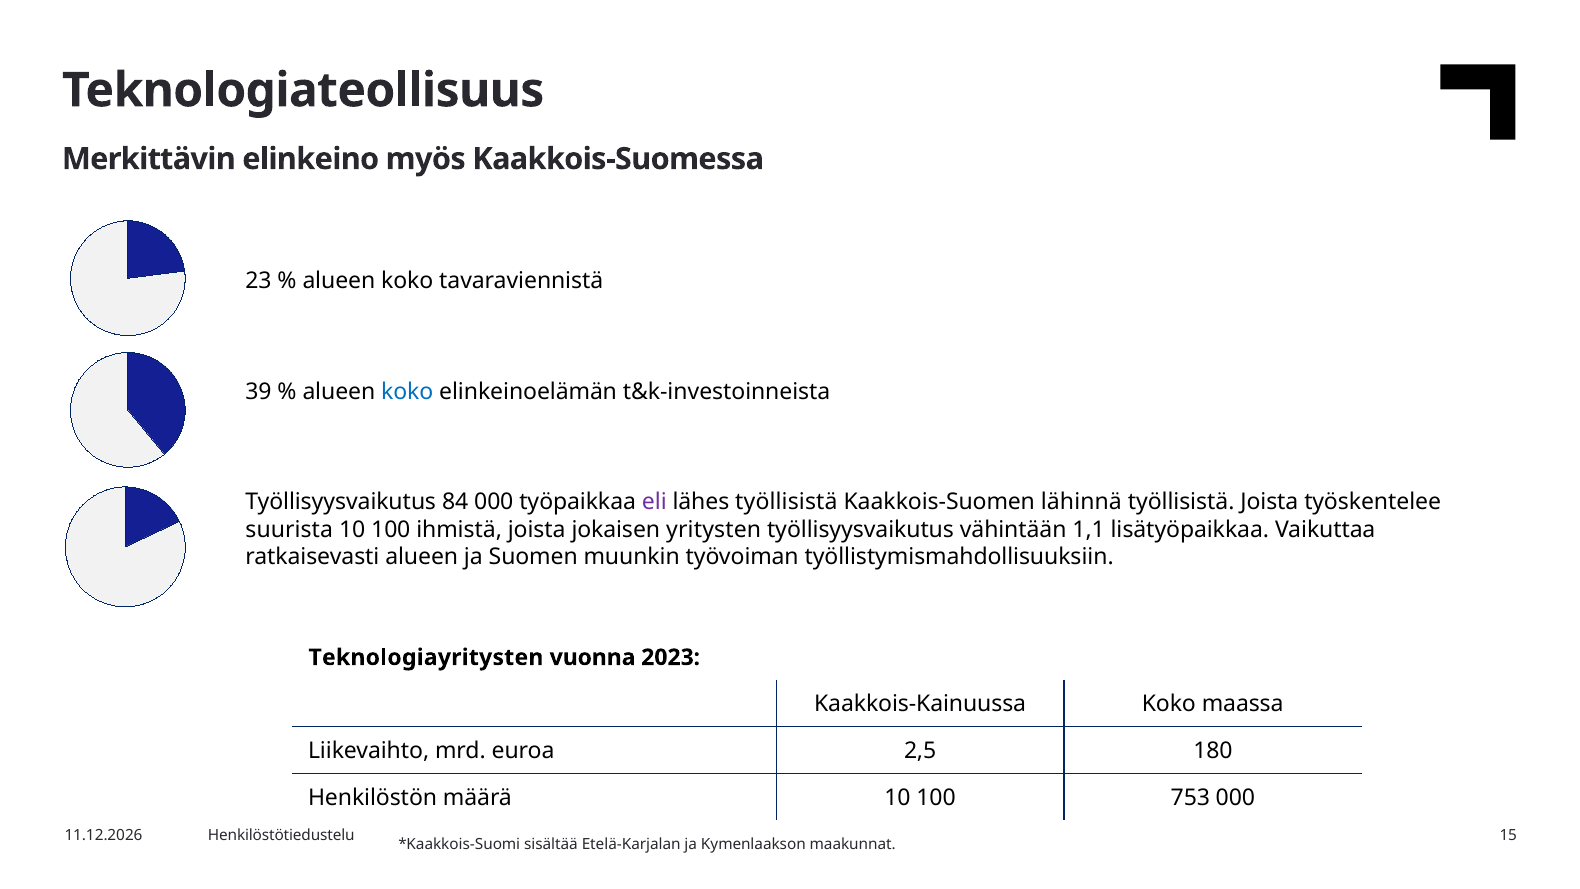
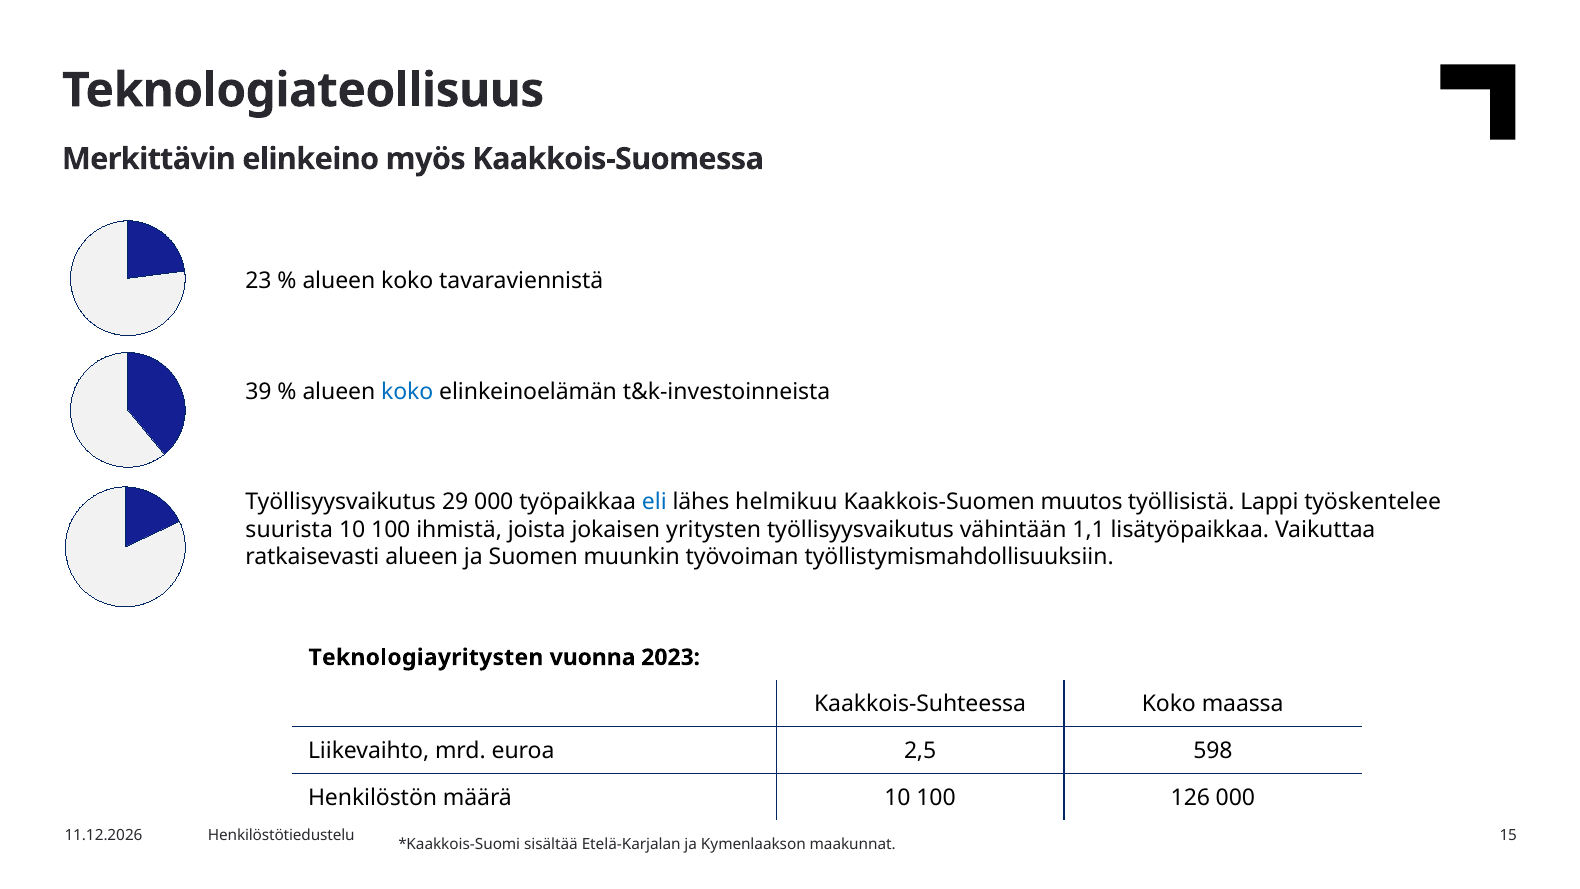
84: 84 -> 29
eli colour: purple -> blue
lähes työllisistä: työllisistä -> helmikuu
lähinnä: lähinnä -> muutos
työllisistä Joista: Joista -> Lappi
Kaakkois-Kainuussa: Kaakkois-Kainuussa -> Kaakkois-Suhteessa
180: 180 -> 598
753: 753 -> 126
